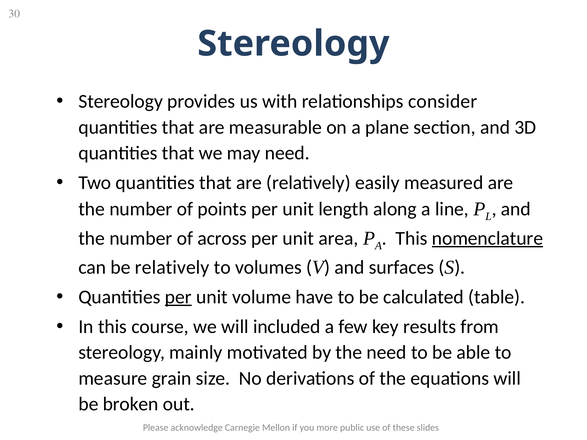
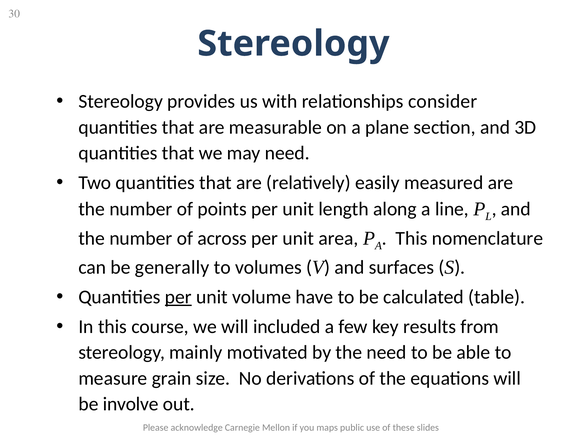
nomenclature underline: present -> none
be relatively: relatively -> generally
broken: broken -> involve
more: more -> maps
